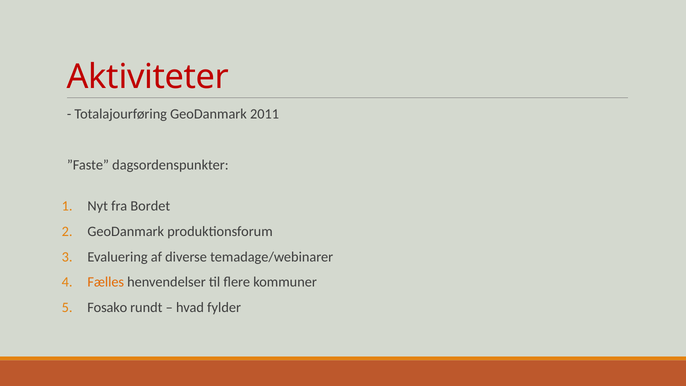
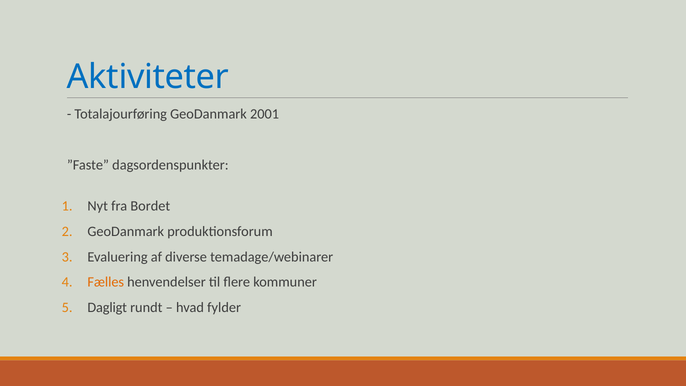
Aktiviteter colour: red -> blue
2011: 2011 -> 2001
Fosako: Fosako -> Dagligt
